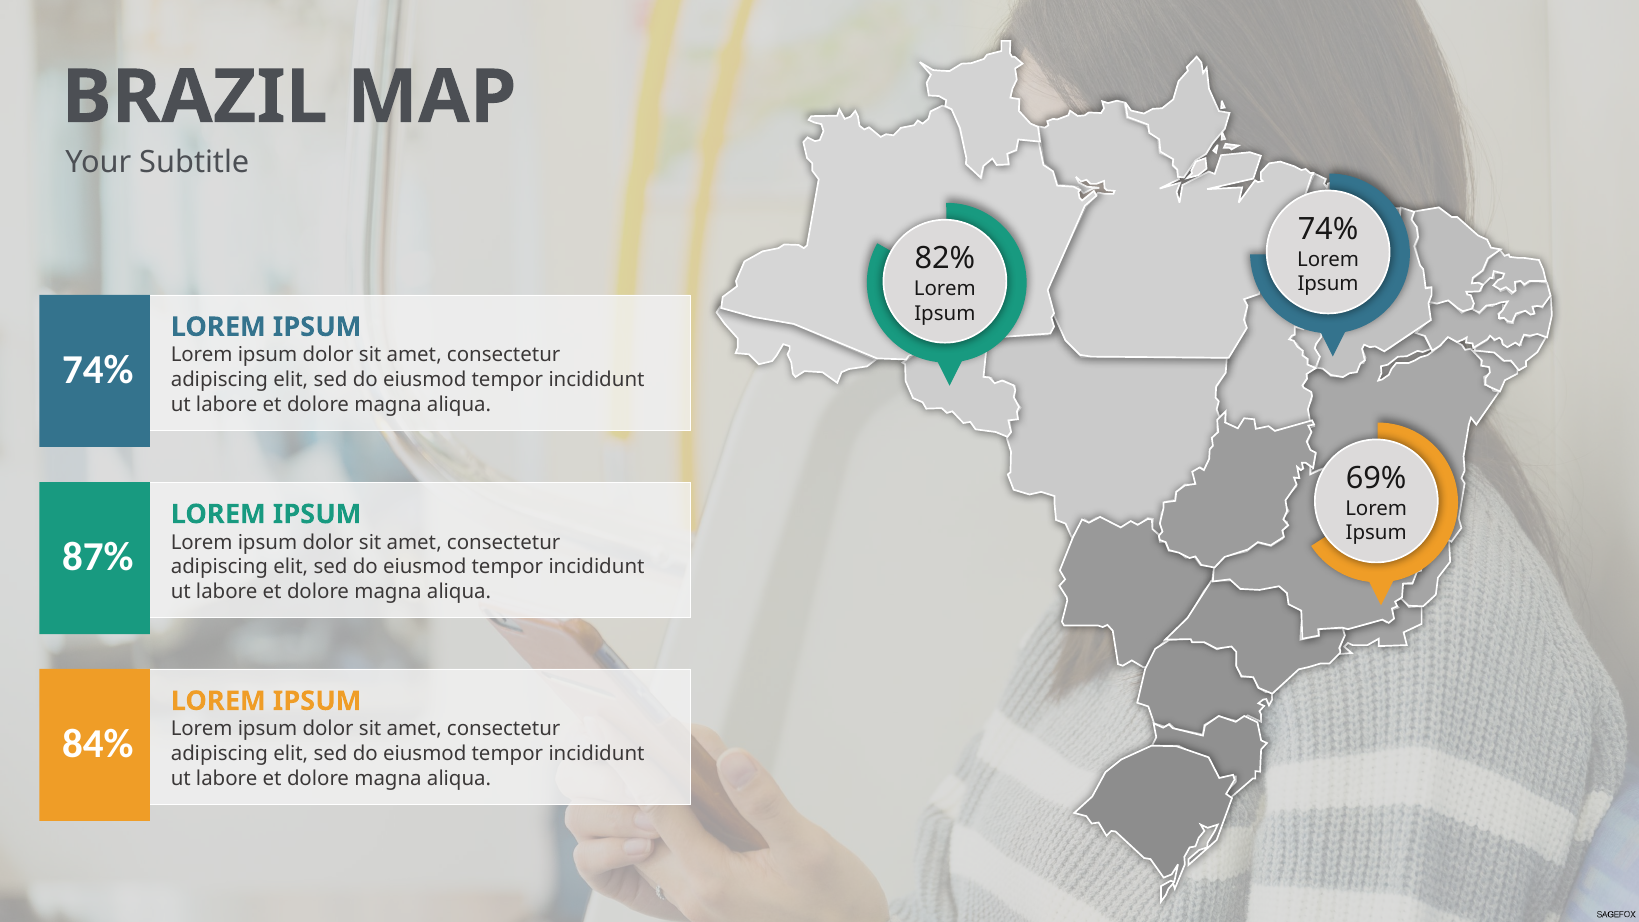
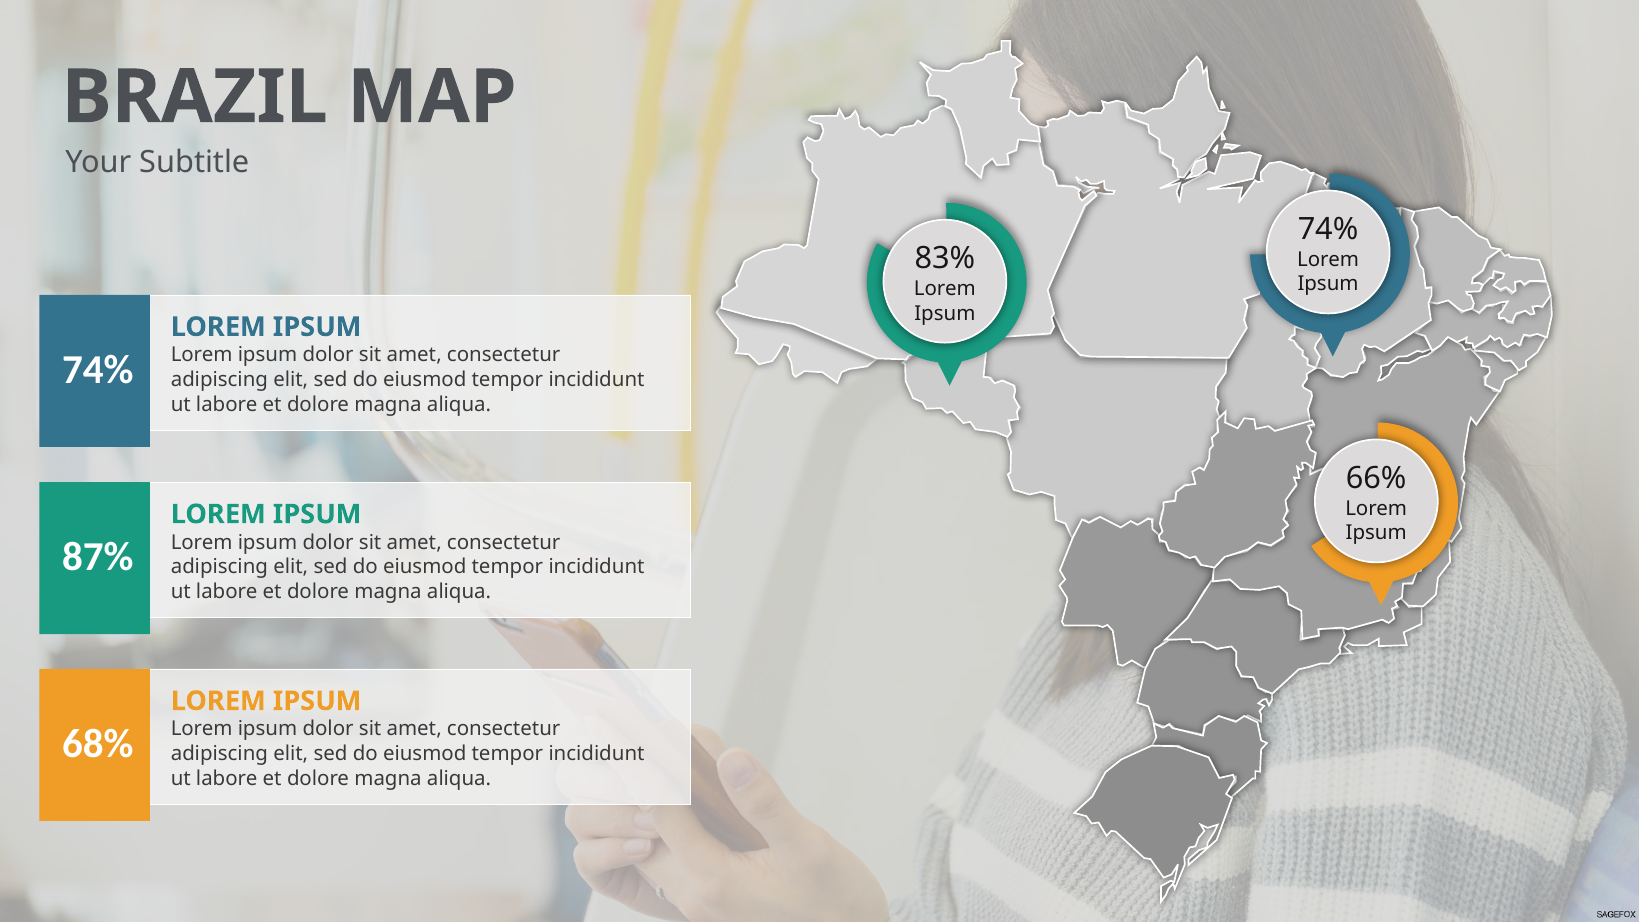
82%: 82% -> 83%
69%: 69% -> 66%
84%: 84% -> 68%
